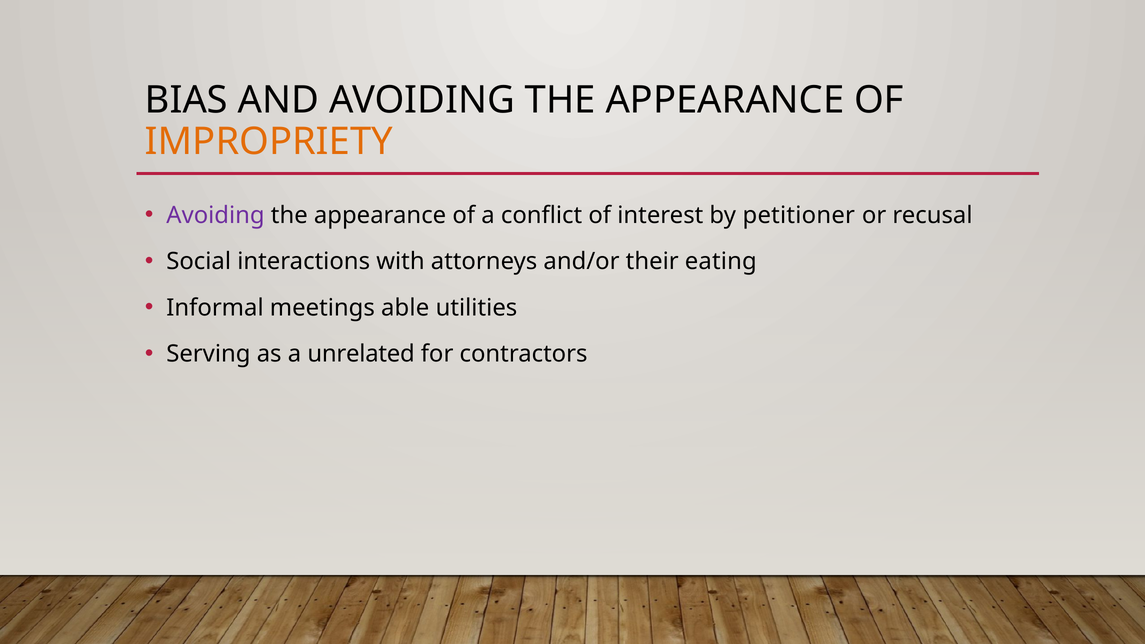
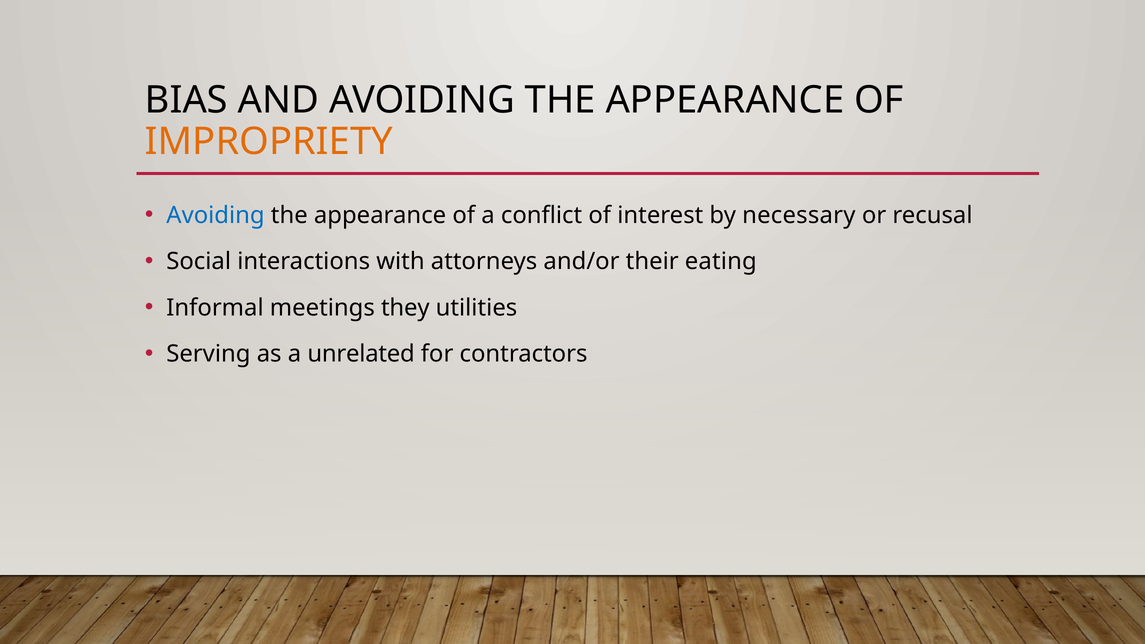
Avoiding at (215, 215) colour: purple -> blue
petitioner: petitioner -> necessary
able: able -> they
